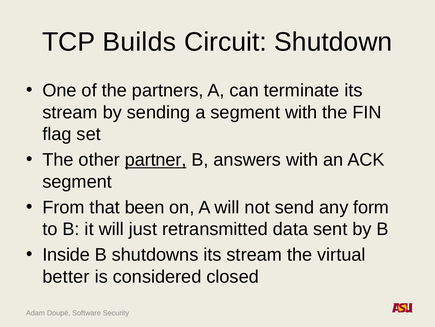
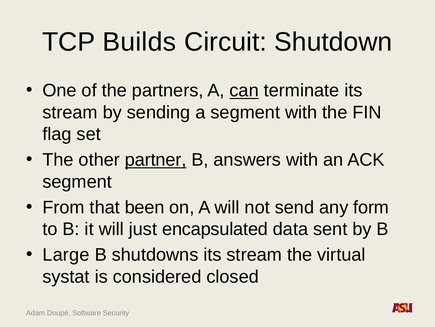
can underline: none -> present
retransmitted: retransmitted -> encapsulated
Inside: Inside -> Large
better: better -> systat
